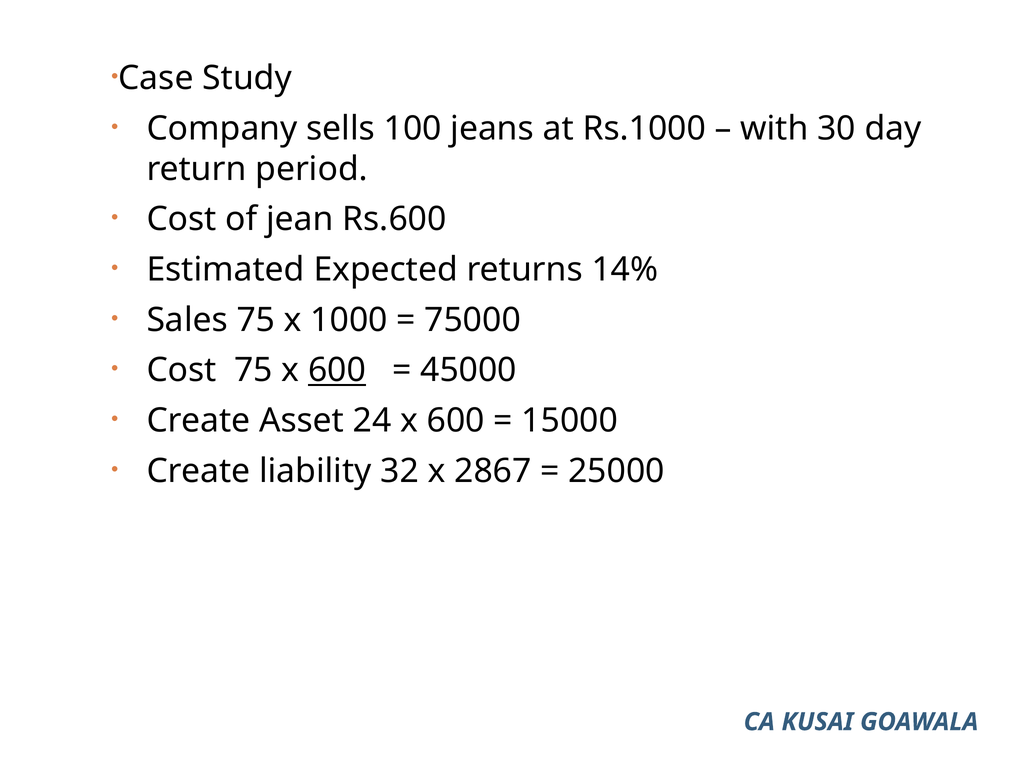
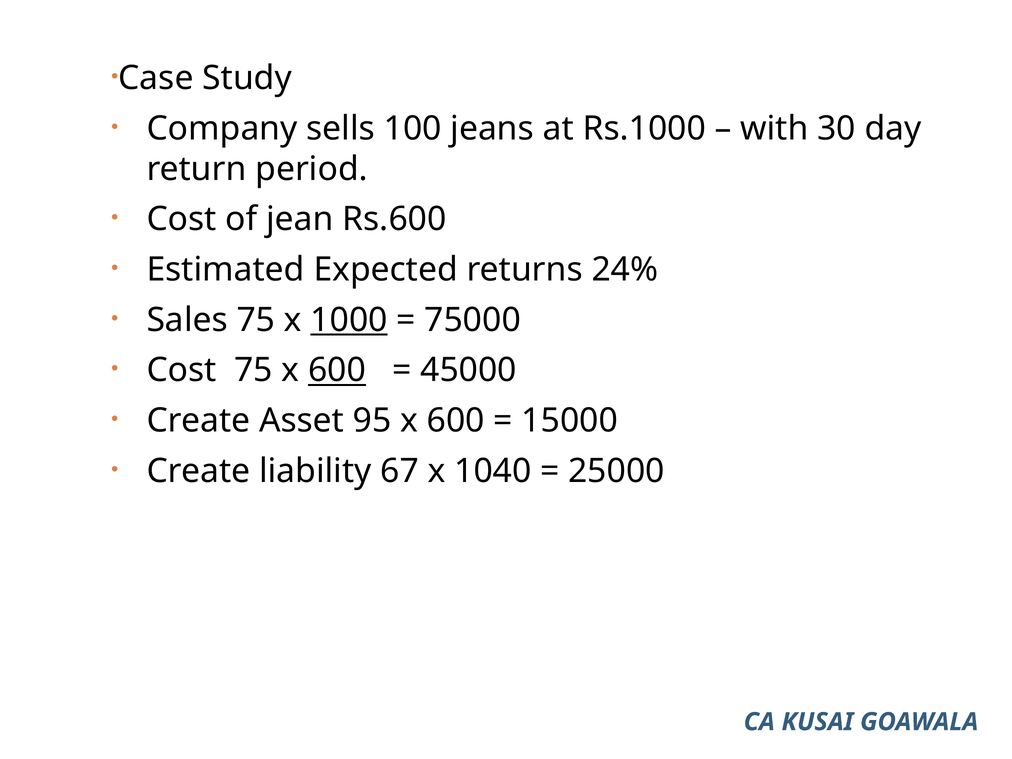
14%: 14% -> 24%
1000 underline: none -> present
24: 24 -> 95
32: 32 -> 67
2867: 2867 -> 1040
